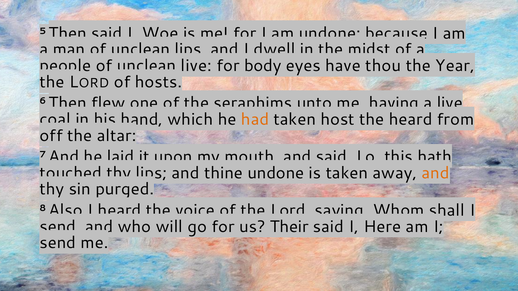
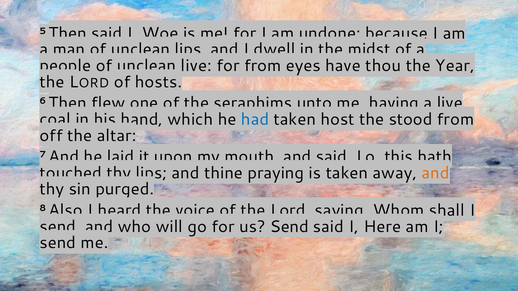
for body: body -> from
had colour: orange -> blue
the heard: heard -> stood
thine undone: undone -> praying
us Their: Their -> Send
